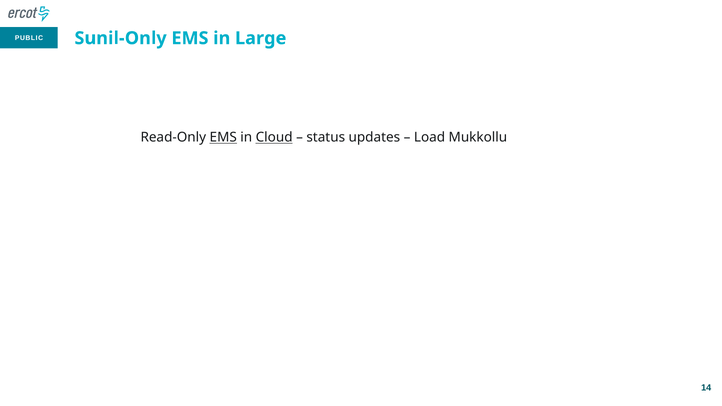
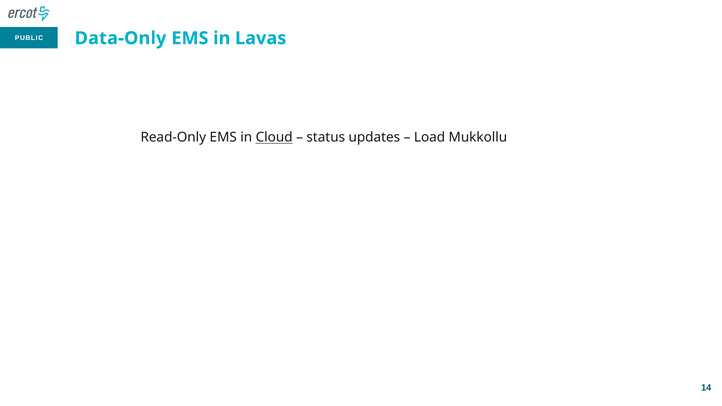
Sunil-Only: Sunil-Only -> Data-Only
Large: Large -> Lavas
EMS at (223, 138) underline: present -> none
